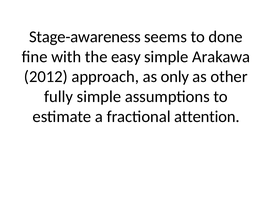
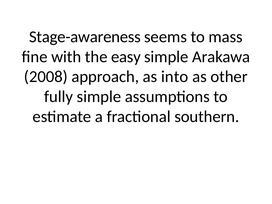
done: done -> mass
2012: 2012 -> 2008
only: only -> into
attention: attention -> southern
